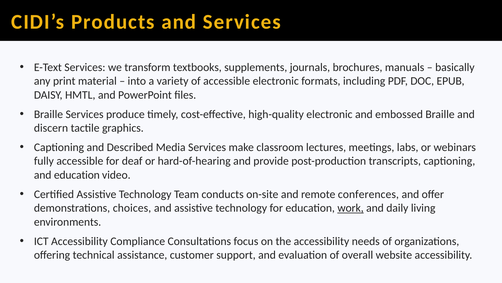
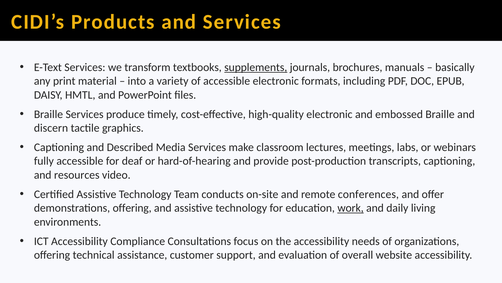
supplements underline: none -> present
and education: education -> resources
demonstrations choices: choices -> offering
